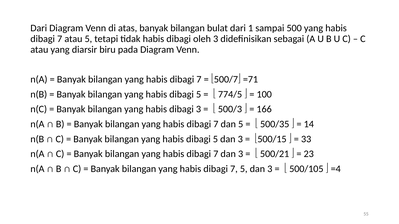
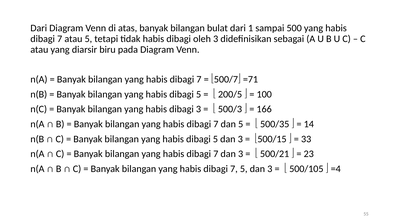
774/5: 774/5 -> 200/5
